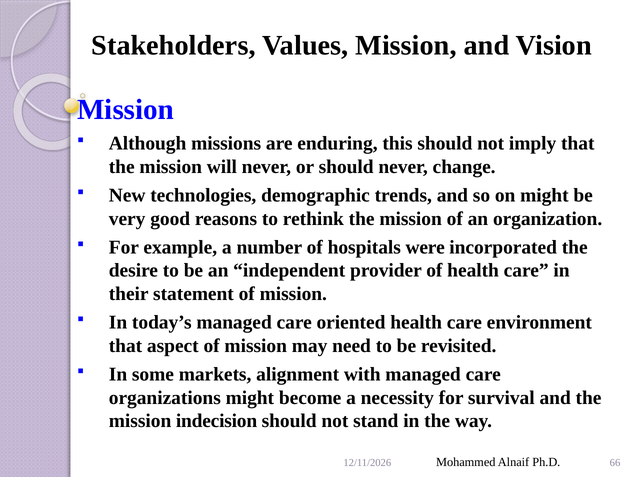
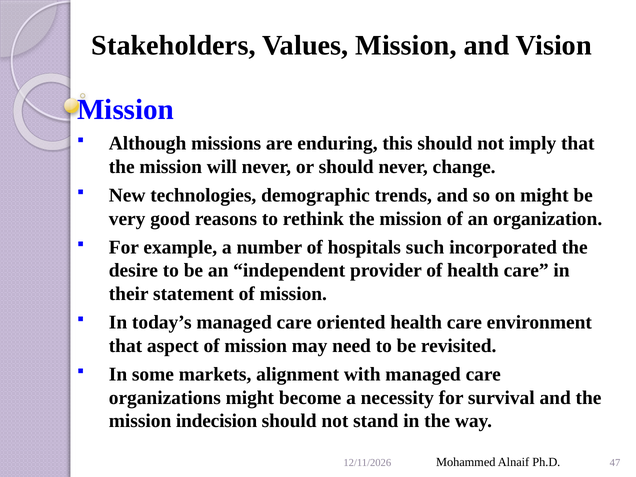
were: were -> such
66: 66 -> 47
